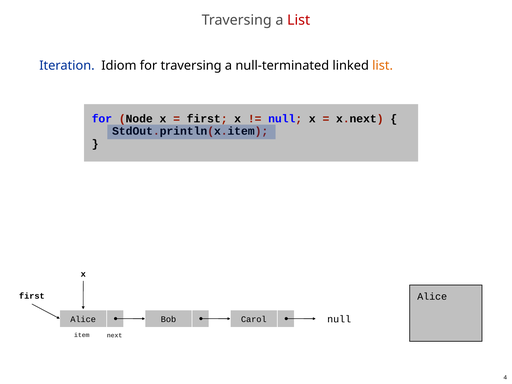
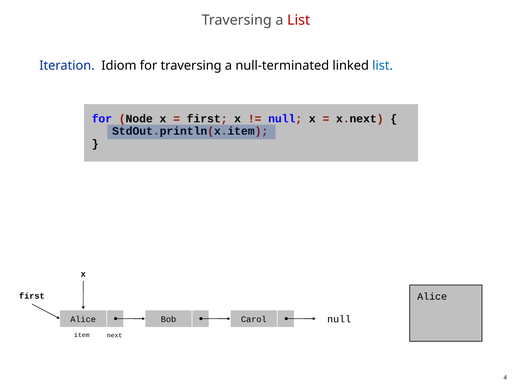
list at (383, 65) colour: orange -> blue
